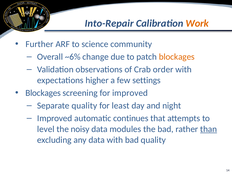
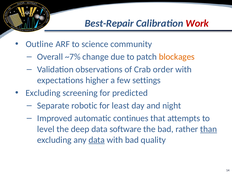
Into-Repair: Into-Repair -> Best-Repair
Work colour: orange -> red
Further: Further -> Outline
~6%: ~6% -> ~7%
Blockages at (43, 93): Blockages -> Excluding
for improved: improved -> predicted
Separate quality: quality -> robotic
noisy: noisy -> deep
modules: modules -> software
data at (97, 140) underline: none -> present
